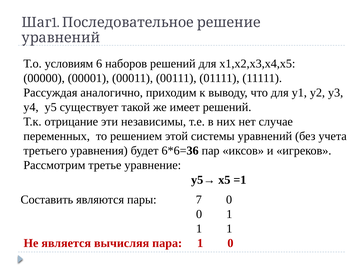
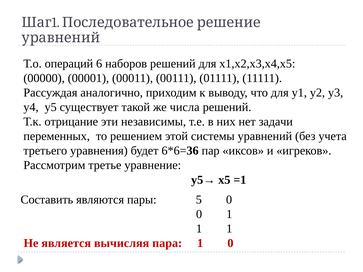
условиям: условиям -> операций
имеет: имеет -> числа
случае: случае -> задачи
7: 7 -> 5
